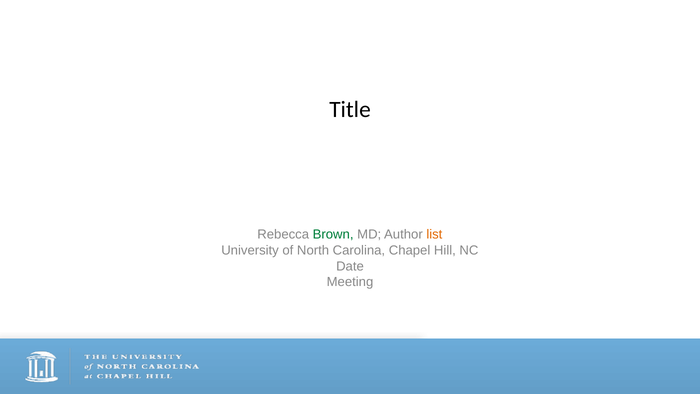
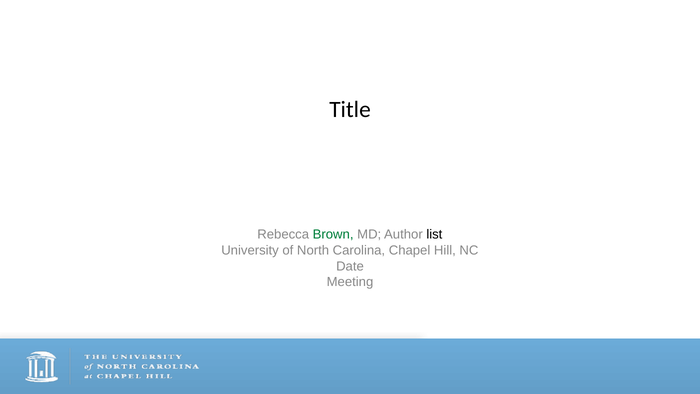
list colour: orange -> black
